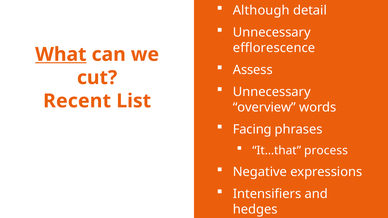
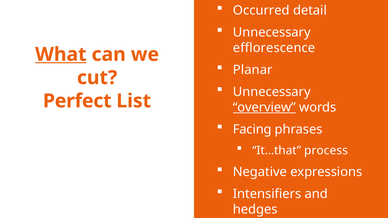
Although: Although -> Occurred
Assess: Assess -> Planar
Recent: Recent -> Perfect
overview underline: none -> present
